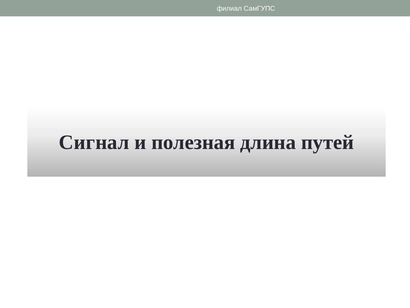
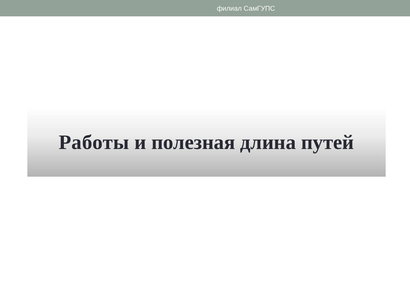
Сигнал: Сигнал -> Работы
